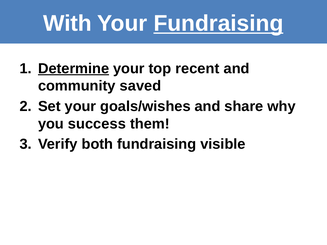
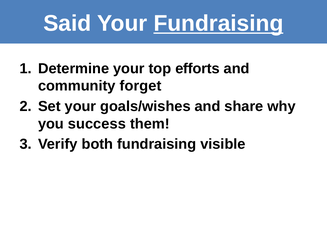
With: With -> Said
Determine underline: present -> none
recent: recent -> efforts
saved: saved -> forget
